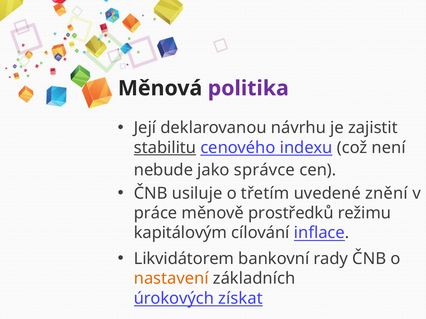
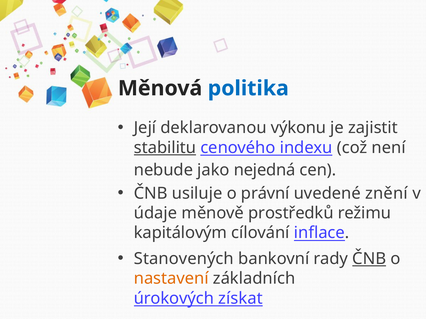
politika colour: purple -> blue
návrhu: návrhu -> výkonu
správce: správce -> nejedná
třetím: třetím -> právní
práce: práce -> údaje
Likvidátorem: Likvidátorem -> Stanovených
ČNB at (369, 259) underline: none -> present
